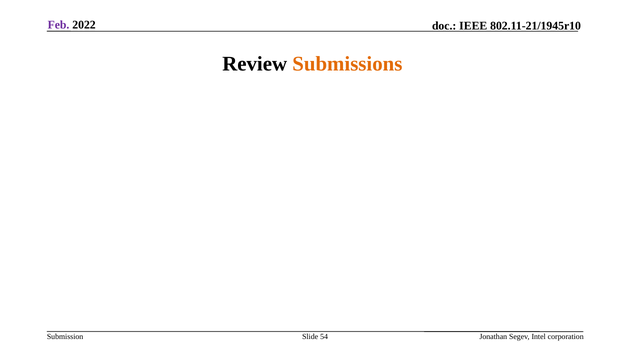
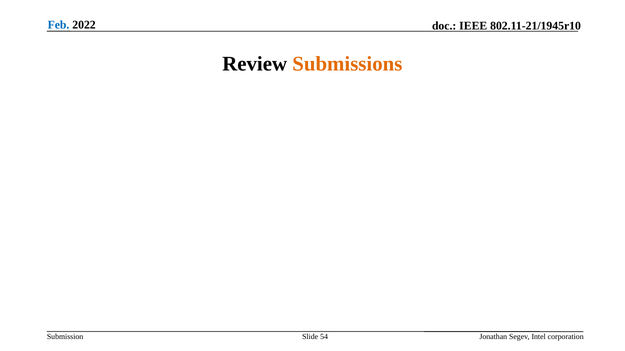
Feb colour: purple -> blue
